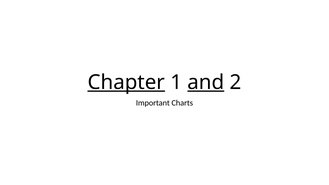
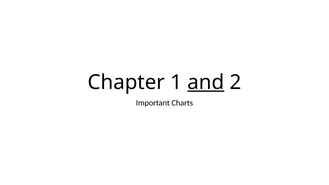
Chapter underline: present -> none
